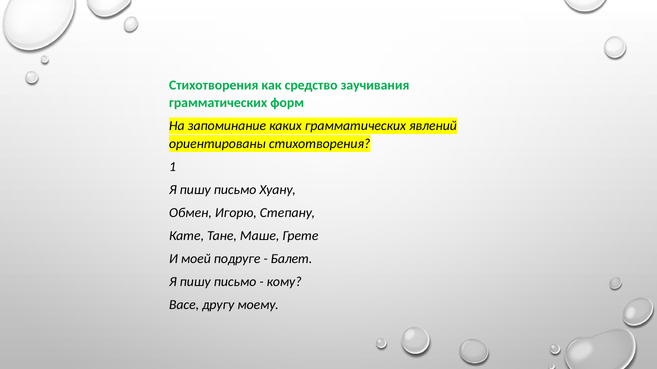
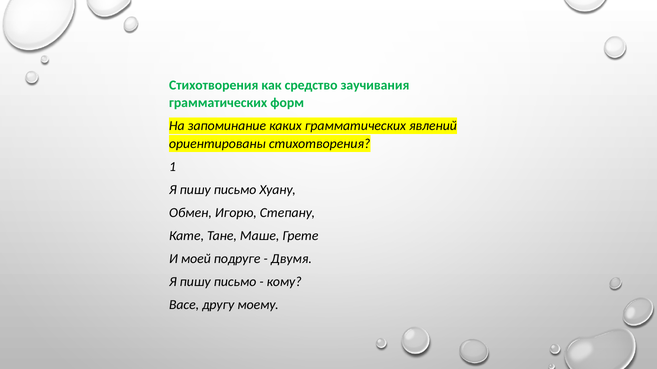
Балет: Балет -> Двумя
